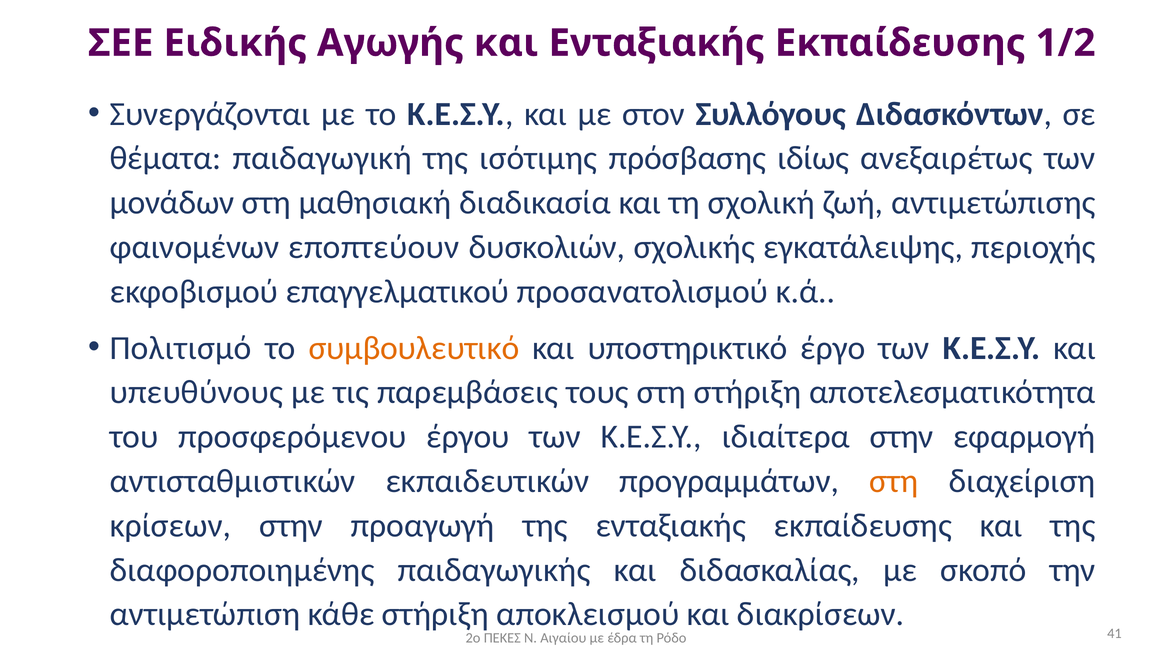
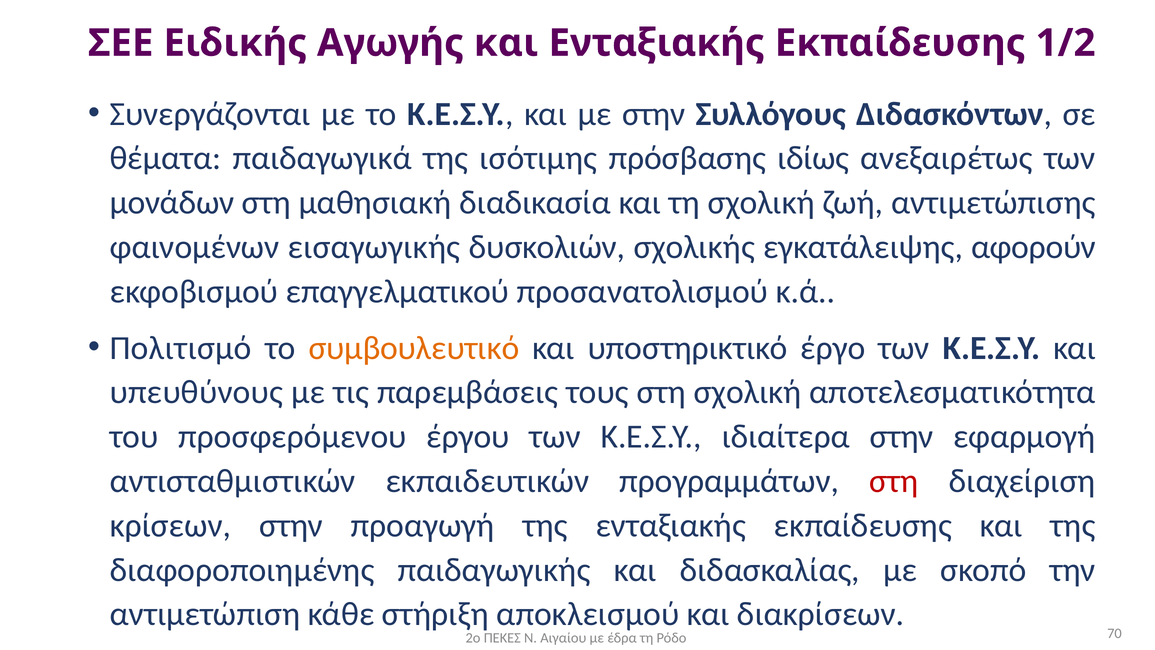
με στον: στον -> στην
παιδαγωγική: παιδαγωγική -> παιδαγωγικά
εποπτεύουν: εποπτεύουν -> εισαγωγικής
περιοχής: περιοχής -> αφορούν
στη στήριξη: στήριξη -> σχολική
στη at (894, 481) colour: orange -> red
41: 41 -> 70
